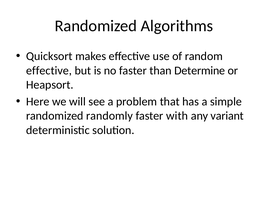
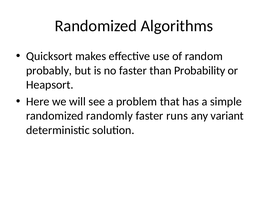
effective at (49, 71): effective -> probably
Determine: Determine -> Probability
with: with -> runs
